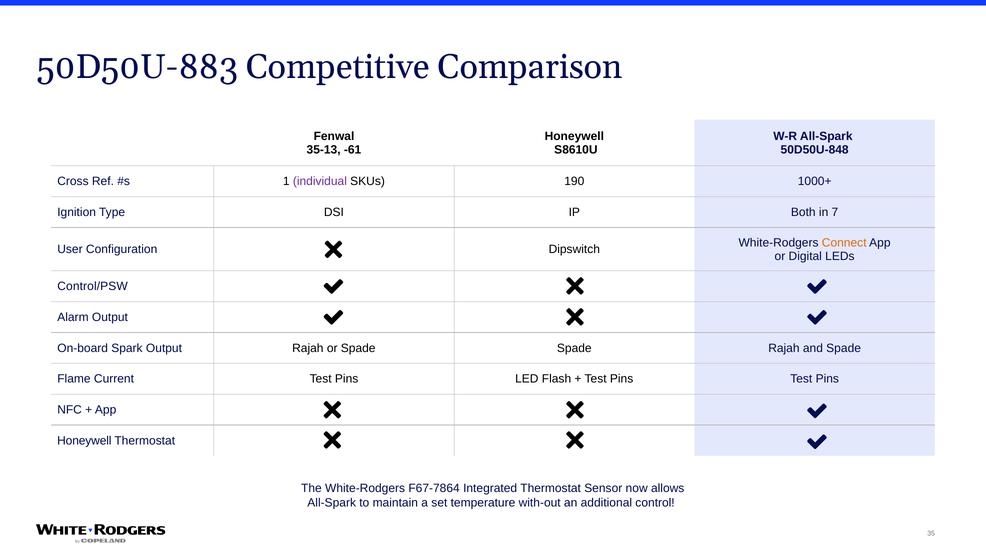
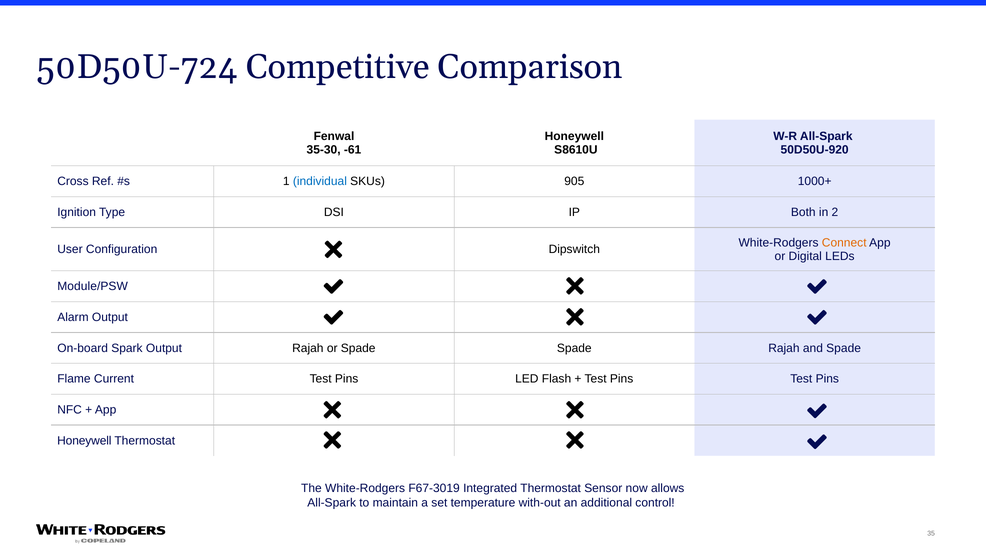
50D50U-883: 50D50U-883 -> 50D50U-724
35-13: 35-13 -> 35-30
50D50U-848: 50D50U-848 -> 50D50U-920
individual colour: purple -> blue
190: 190 -> 905
7: 7 -> 2
Control/PSW: Control/PSW -> Module/PSW
F67-7864: F67-7864 -> F67-3019
